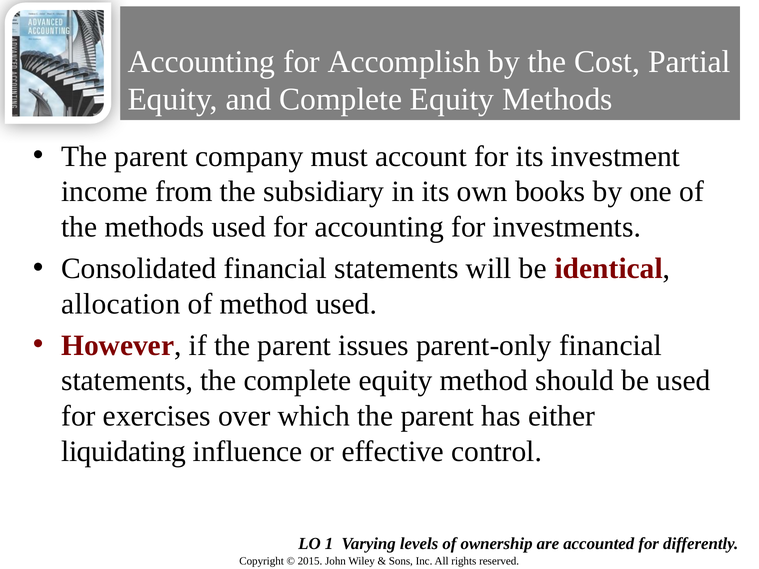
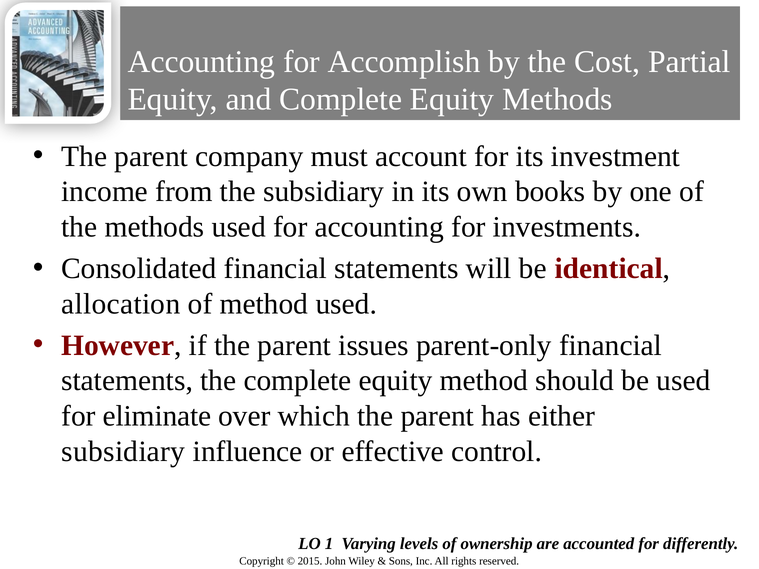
exercises: exercises -> eliminate
liquidating at (124, 452): liquidating -> subsidiary
